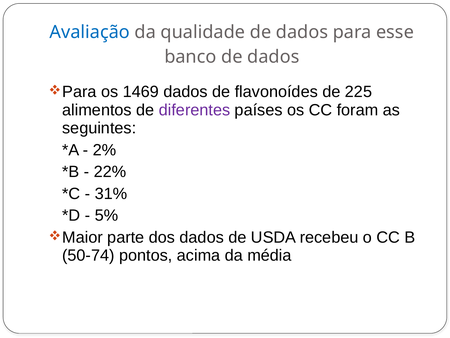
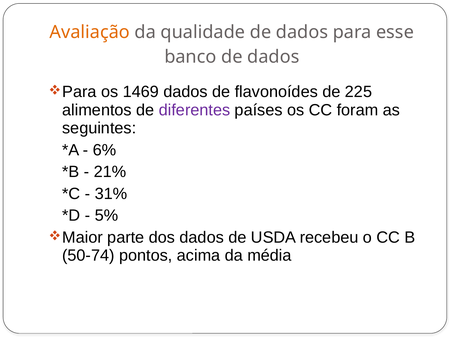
Avaliação colour: blue -> orange
2%: 2% -> 6%
22%: 22% -> 21%
